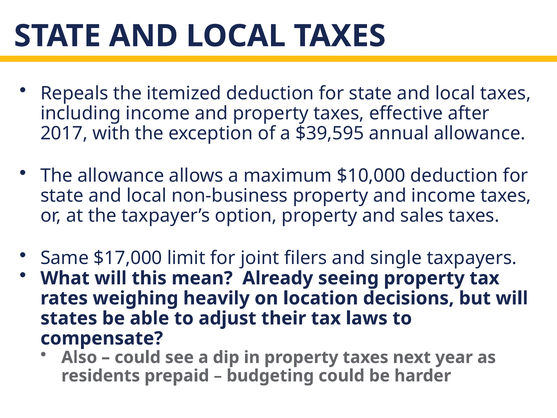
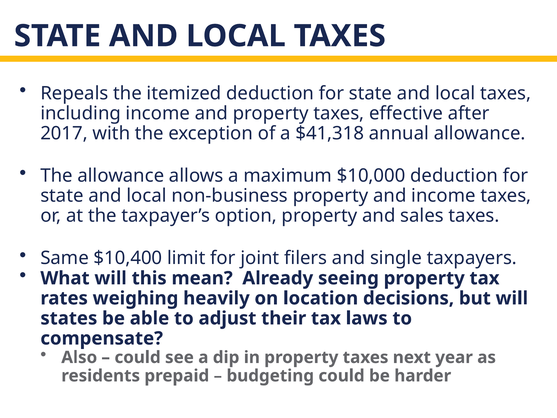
$39,595: $39,595 -> $41,318
$17,000: $17,000 -> $10,400
